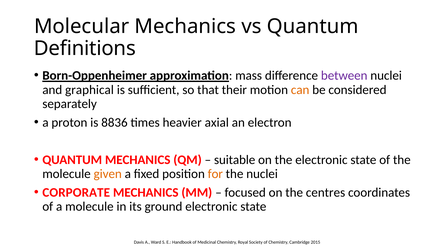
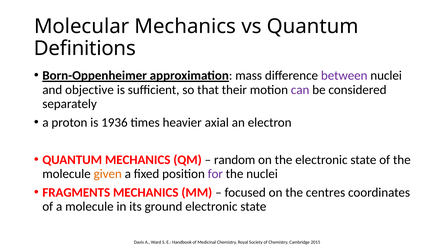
graphical: graphical -> objective
can colour: orange -> purple
8836: 8836 -> 1936
suitable: suitable -> random
for colour: orange -> purple
CORPORATE: CORPORATE -> FRAGMENTS
